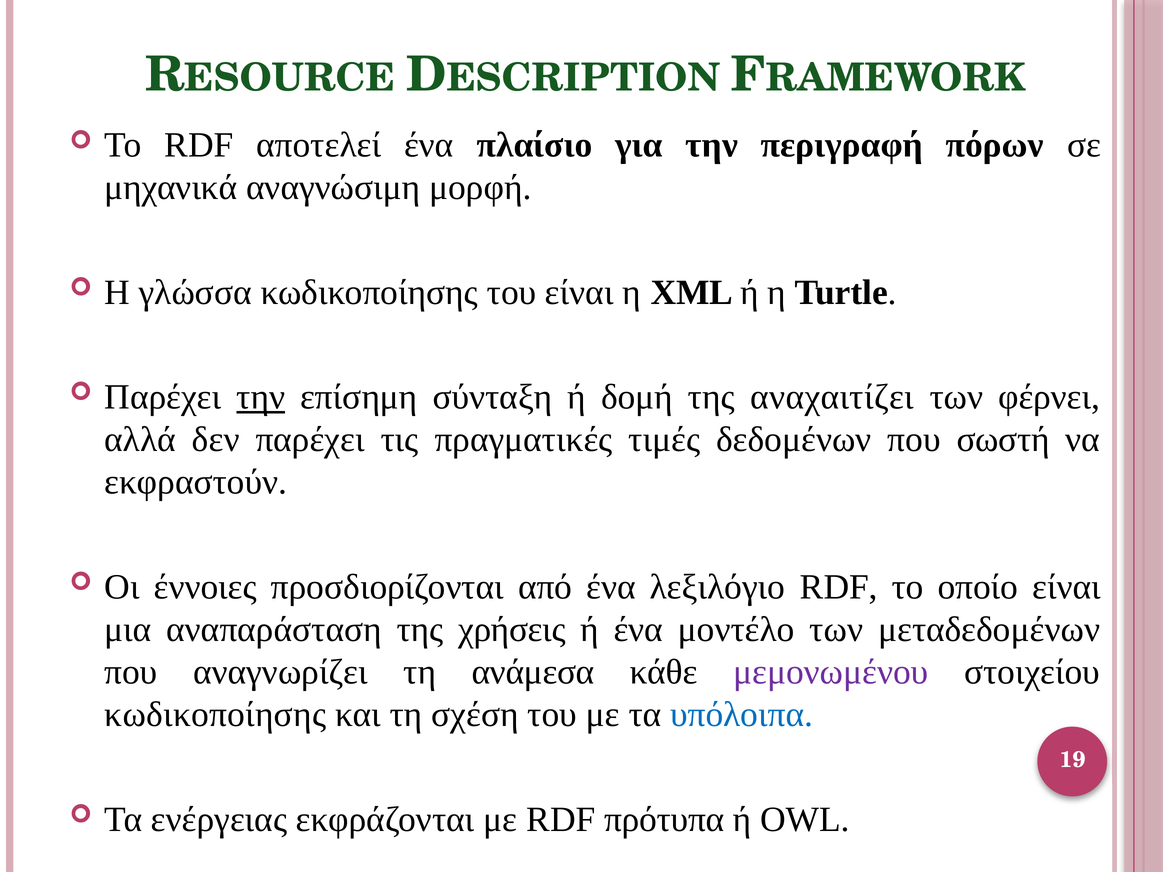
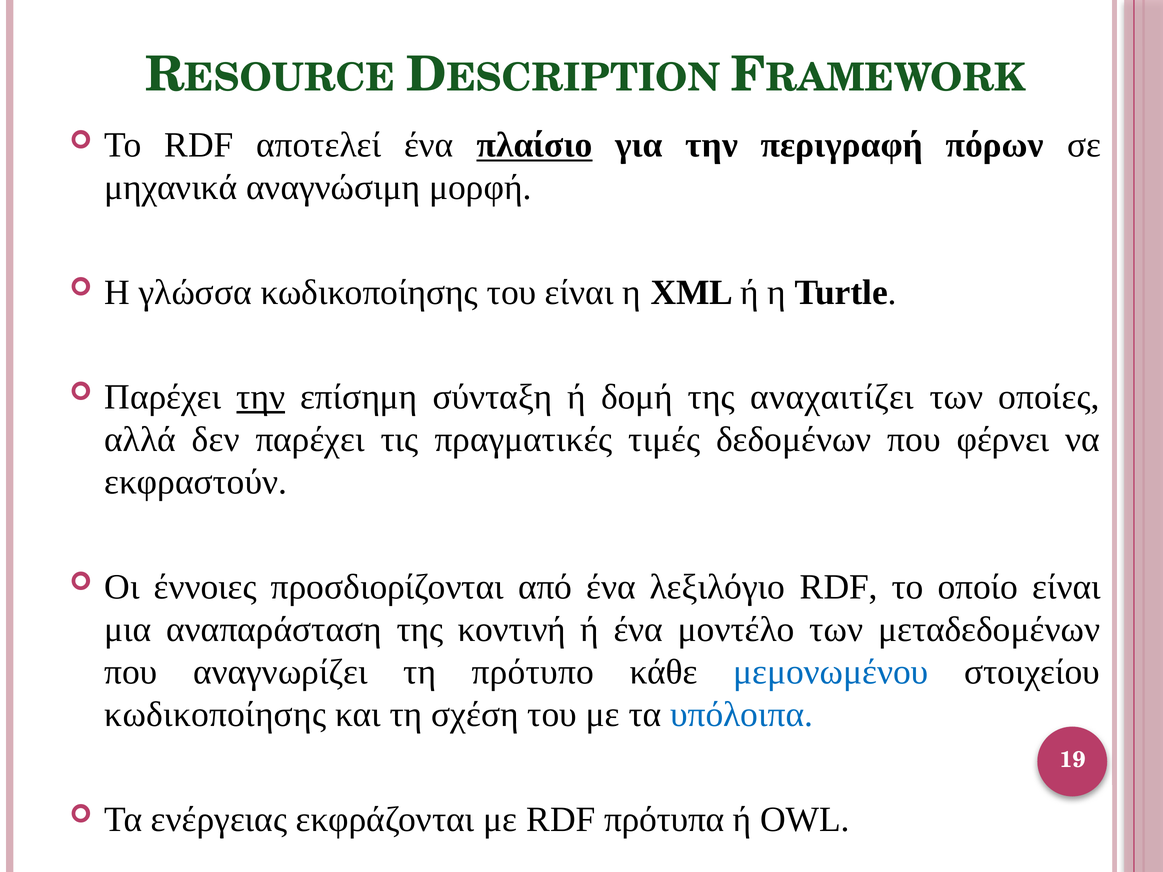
πλαίσιο underline: none -> present
φέρνει: φέρνει -> οποίες
σωστή: σωστή -> φέρνει
χρήσεις: χρήσεις -> κοντινή
ανάμεσα: ανάμεσα -> πρότυπο
μεμονωμένου colour: purple -> blue
